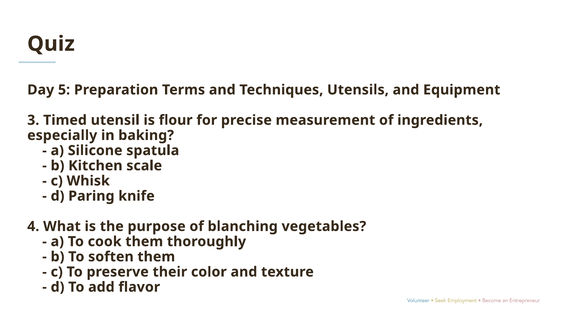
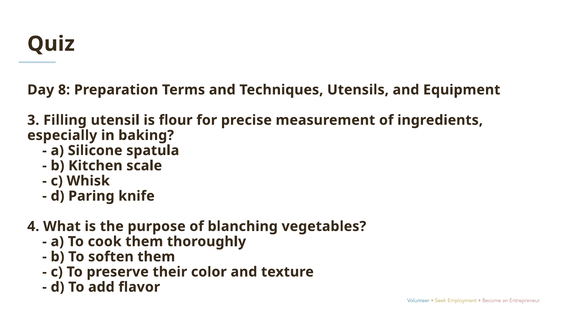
5: 5 -> 8
Timed: Timed -> Filling
